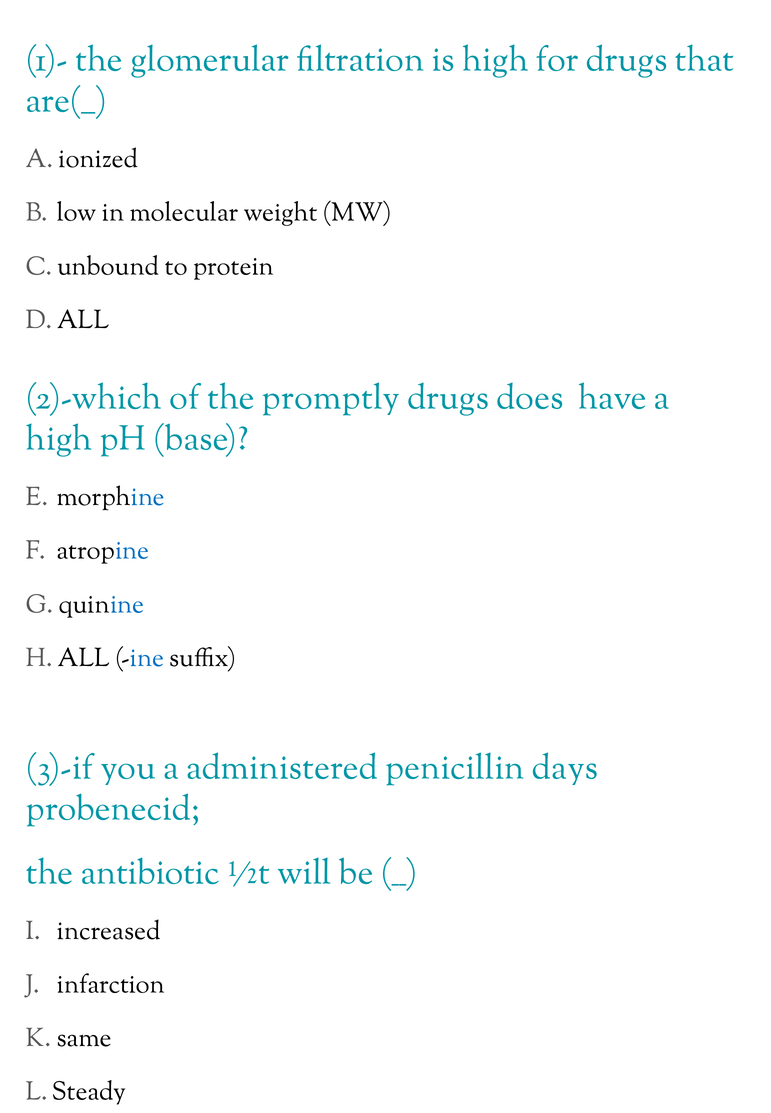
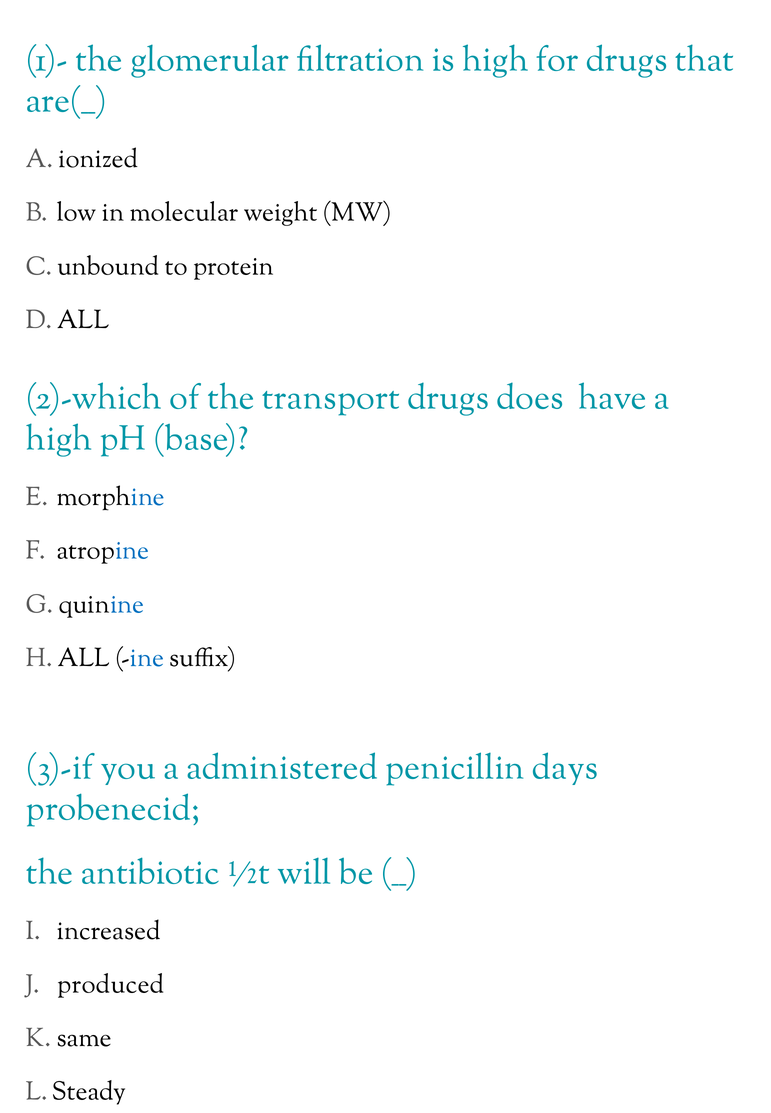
promptly: promptly -> transport
infarction: infarction -> produced
